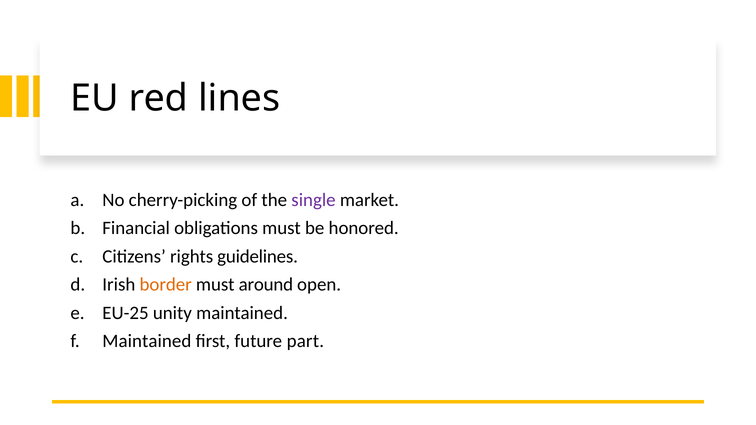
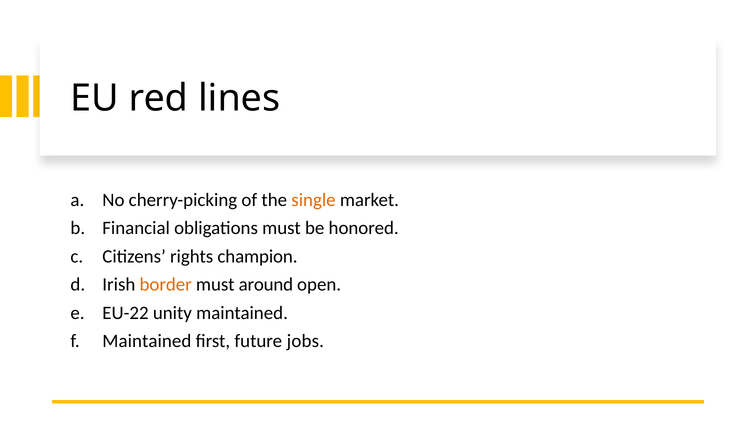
single colour: purple -> orange
guidelines: guidelines -> champion
EU-25: EU-25 -> EU-22
part: part -> jobs
